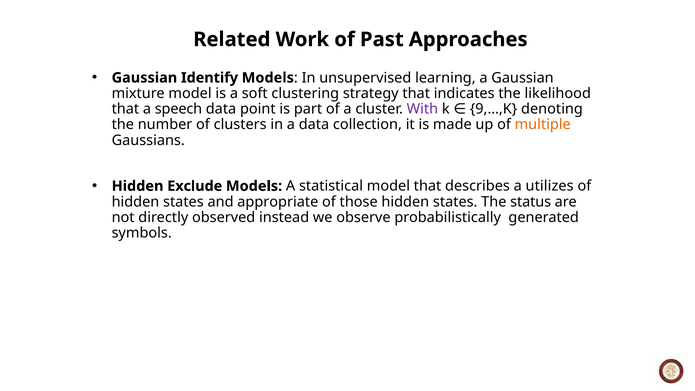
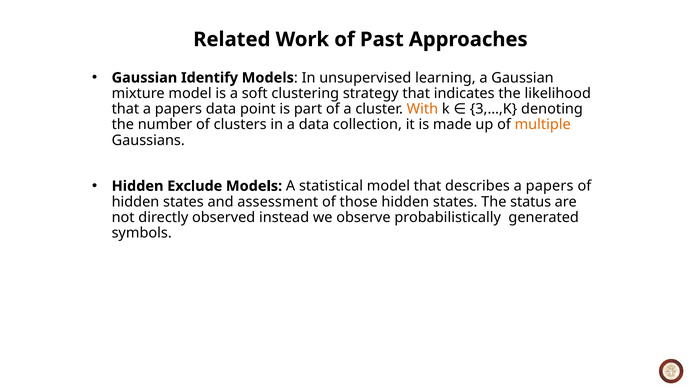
that a speech: speech -> papers
With colour: purple -> orange
9,…,K: 9,…,K -> 3,…,K
describes a utilizes: utilizes -> papers
appropriate: appropriate -> assessment
